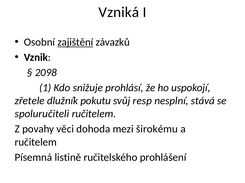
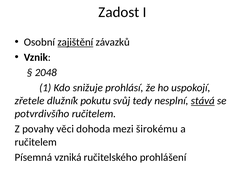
Vzniká: Vzniká -> Zadost
2098: 2098 -> 2048
resp: resp -> tedy
stává underline: none -> present
spoluručiteli: spoluručiteli -> potvrdivšího
listině: listině -> vzniká
